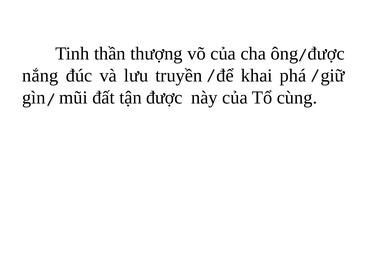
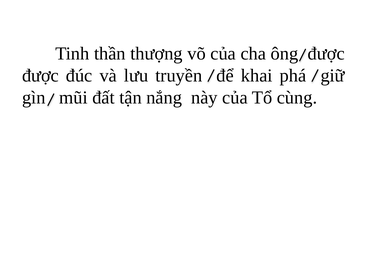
nắng at (40, 76): nắng -> được
tận được: được -> nắng
